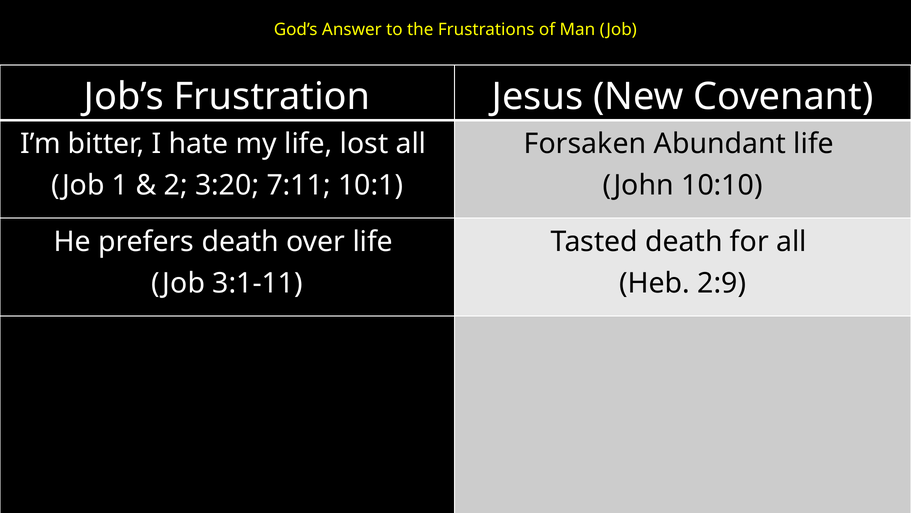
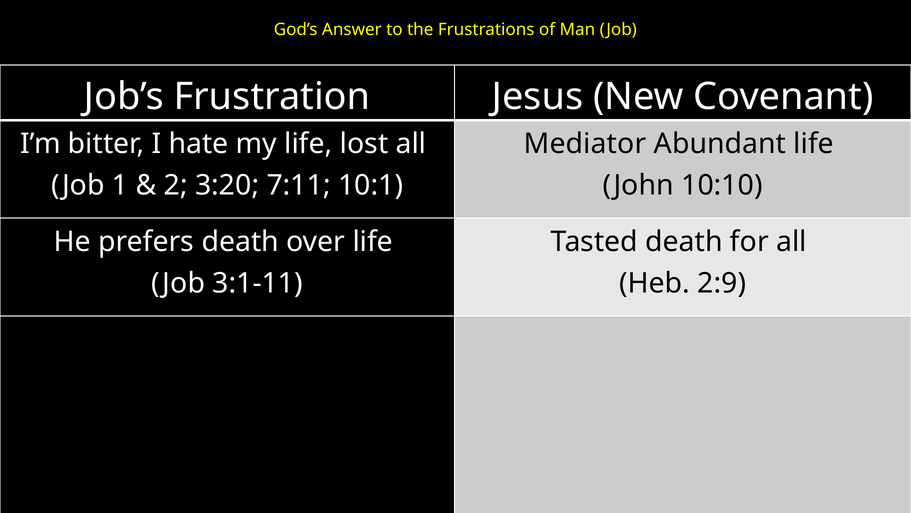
Forsaken: Forsaken -> Mediator
